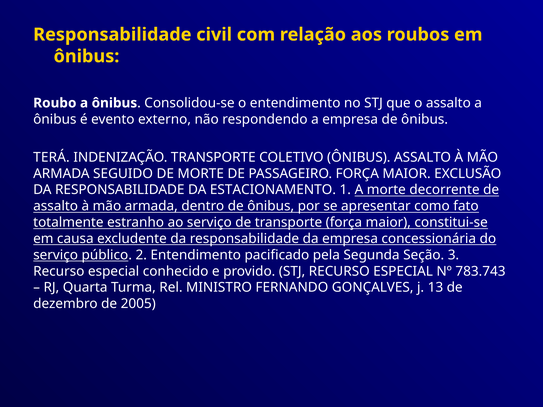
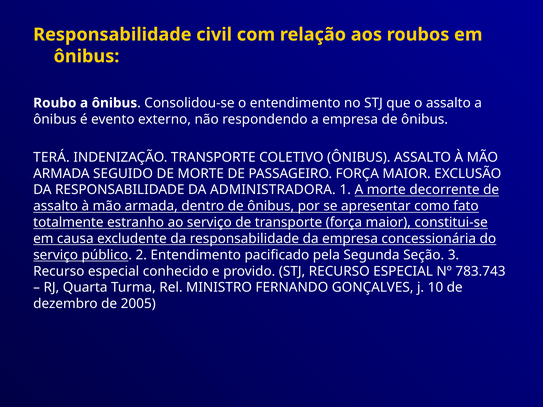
ESTACIONAMENTO: ESTACIONAMENTO -> ADMINISTRADORA
13: 13 -> 10
